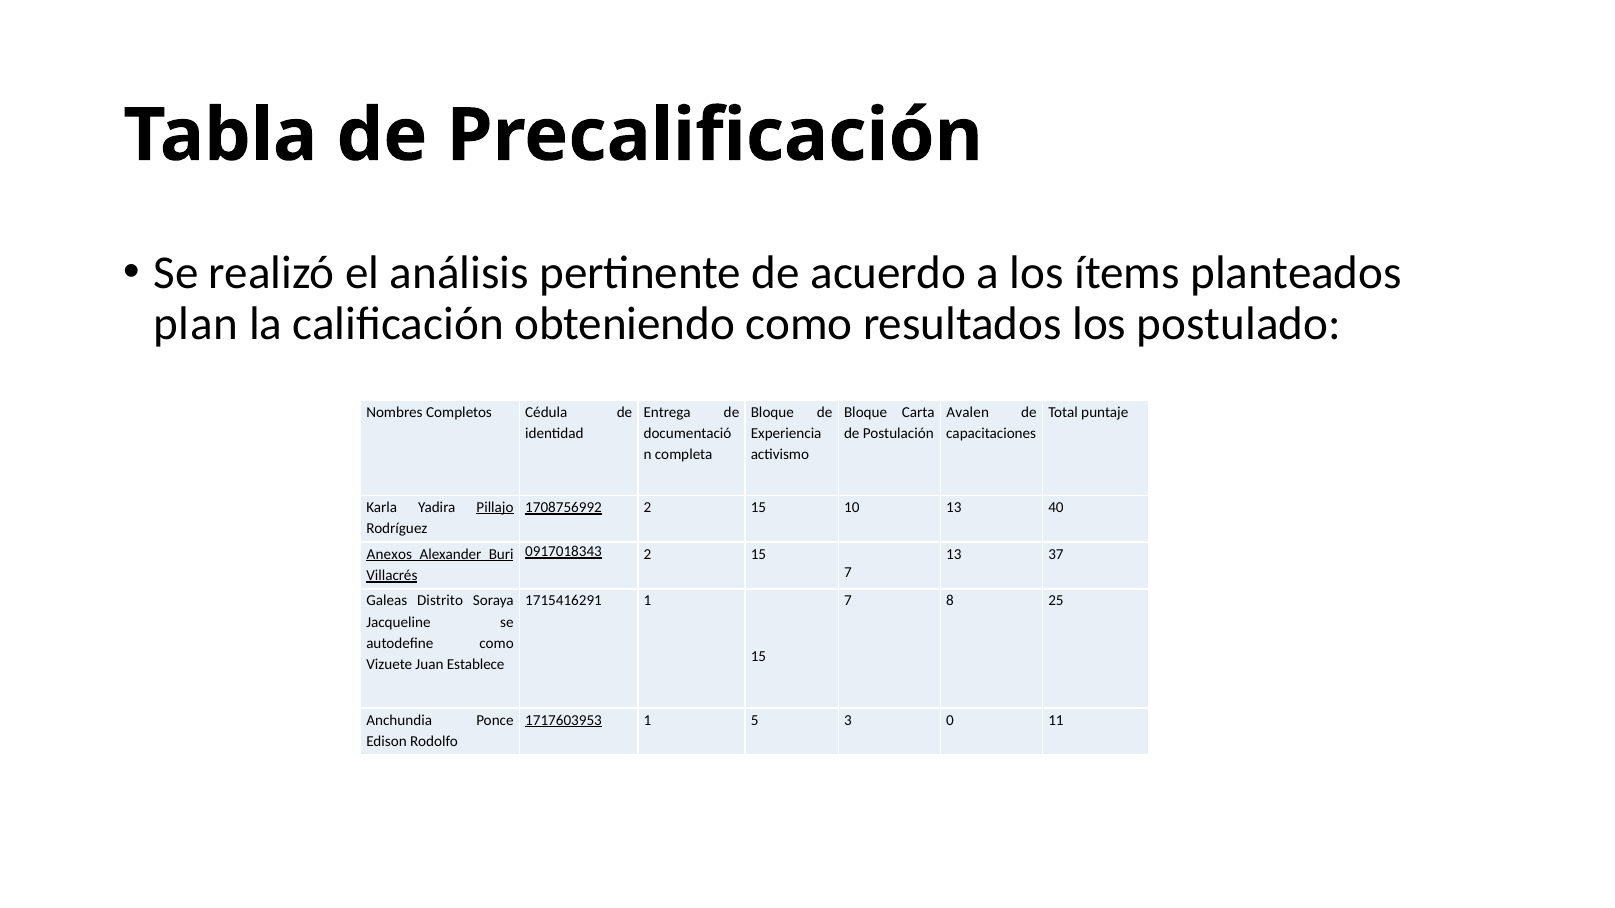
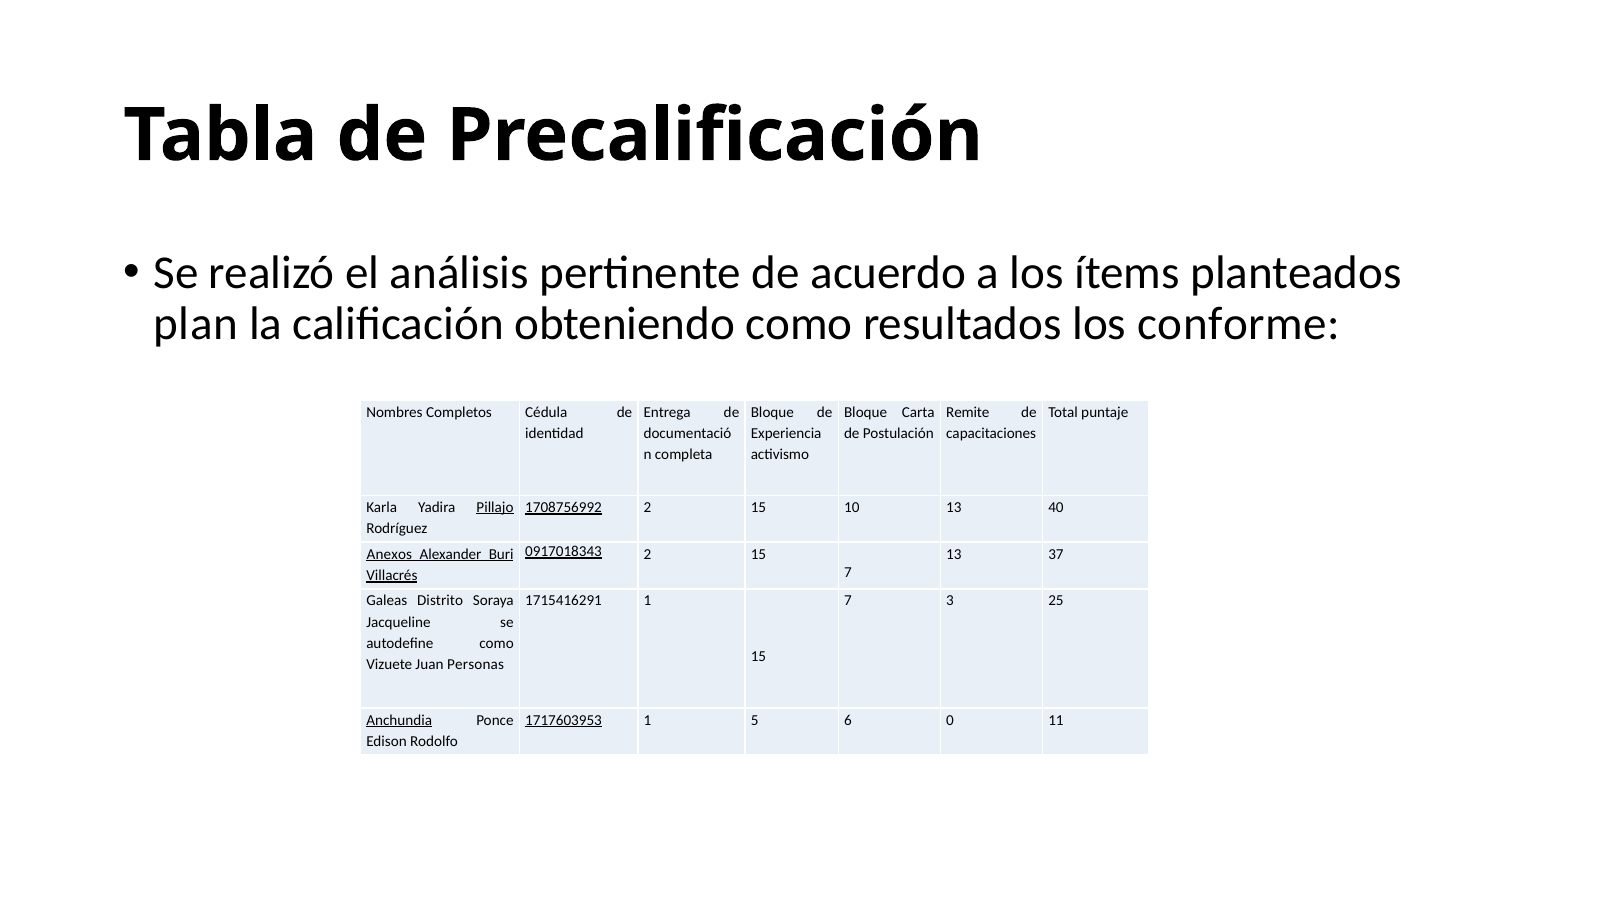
postulado: postulado -> conforme
Avalen: Avalen -> Remite
8: 8 -> 3
Establece: Establece -> Personas
Anchundia underline: none -> present
3: 3 -> 6
